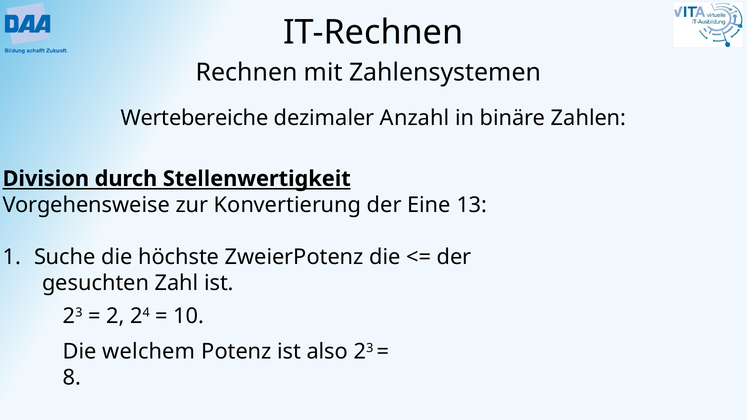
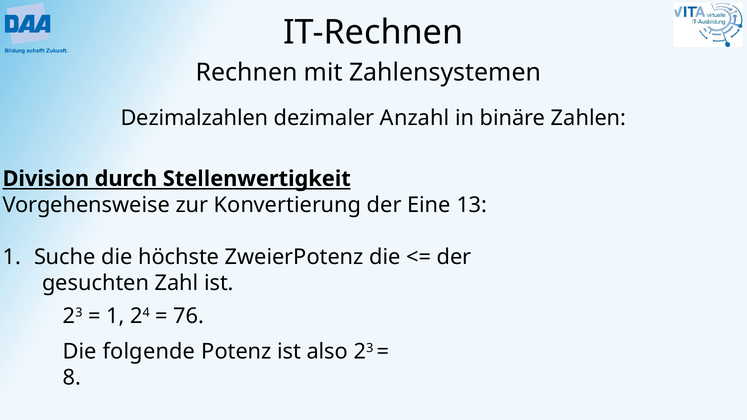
Wertebereiche: Wertebereiche -> Dezimalzahlen
2 at (115, 316): 2 -> 1
10: 10 -> 76
welchem: welchem -> folgende
